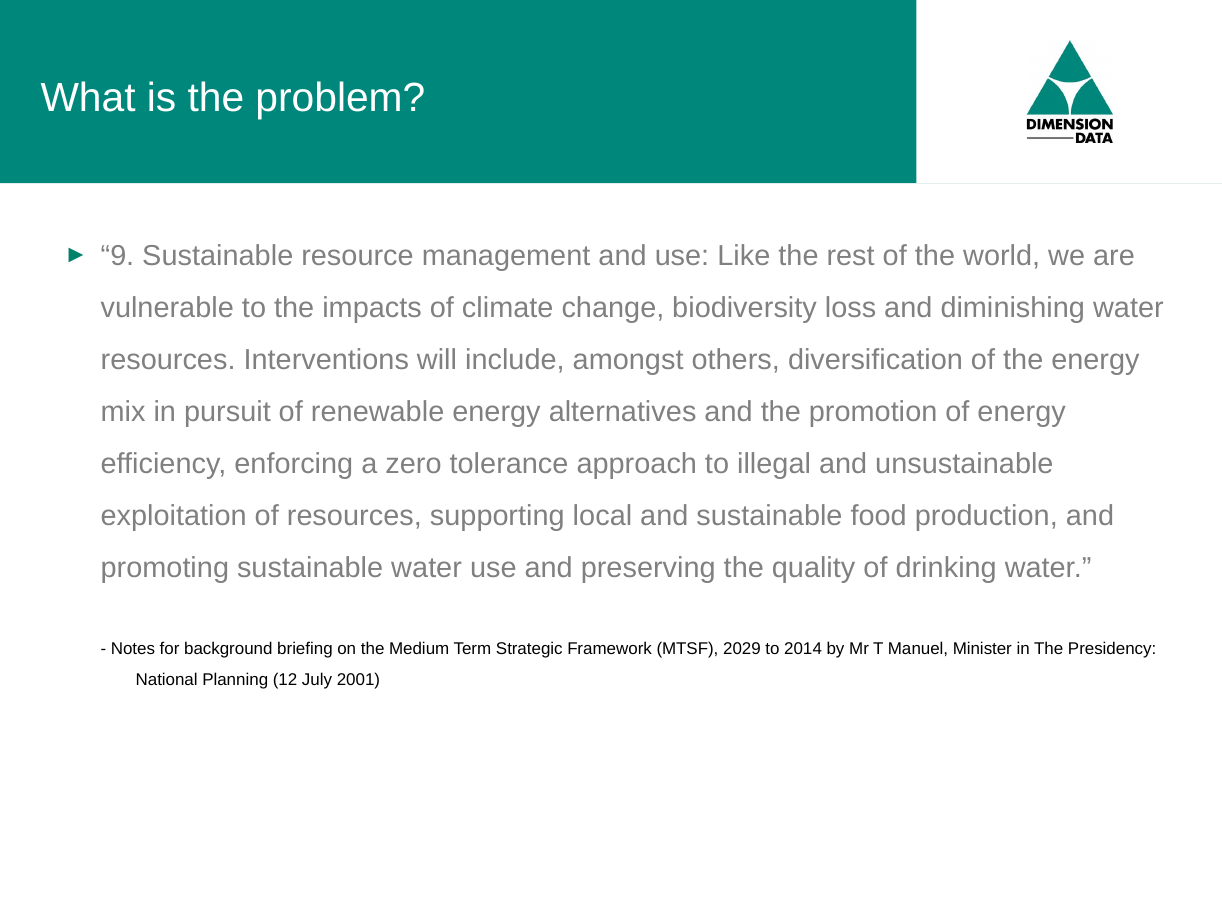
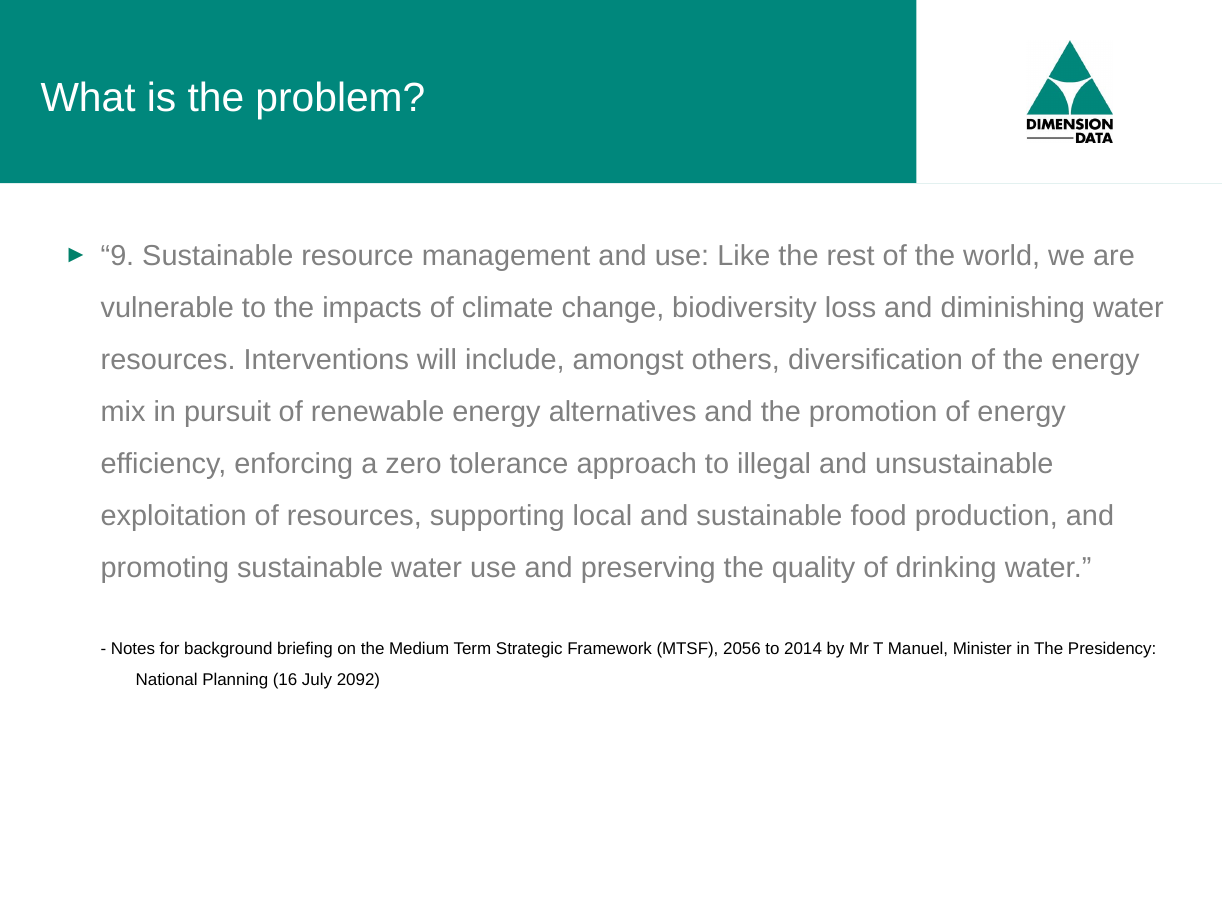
2029: 2029 -> 2056
12: 12 -> 16
2001: 2001 -> 2092
